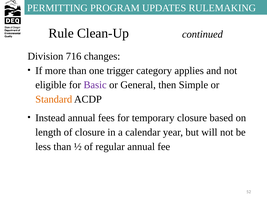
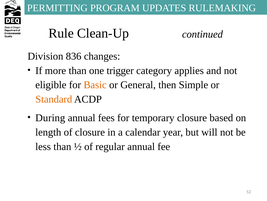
716: 716 -> 836
Basic colour: purple -> orange
Instead: Instead -> During
